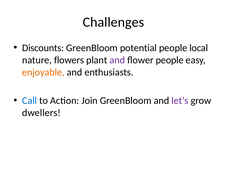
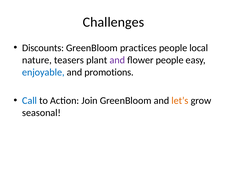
potential: potential -> practices
flowers: flowers -> teasers
enjoyable colour: orange -> blue
enthusiasts: enthusiasts -> promotions
let’s colour: purple -> orange
dwellers: dwellers -> seasonal
